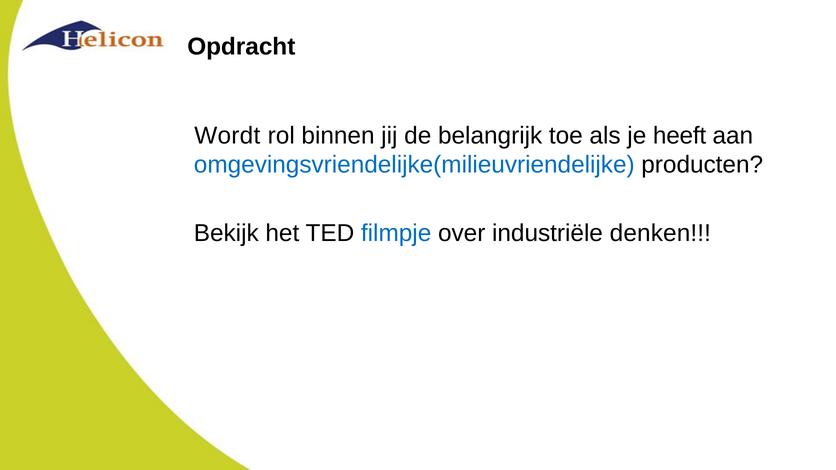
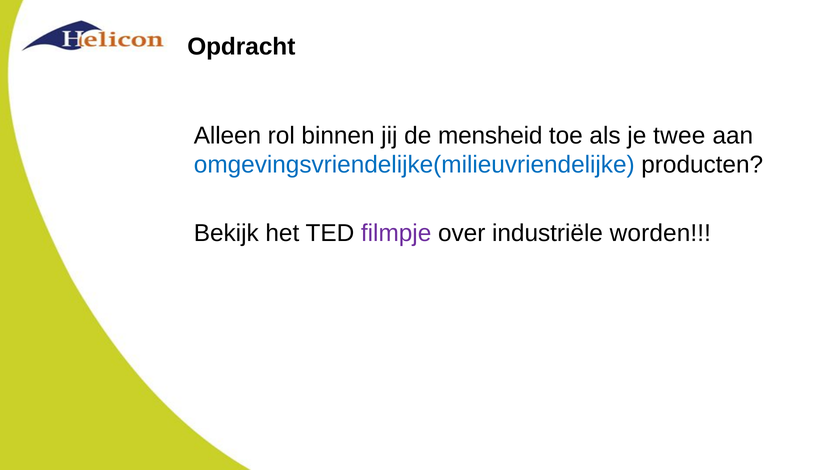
Wordt: Wordt -> Alleen
belangrijk: belangrijk -> mensheid
heeft: heeft -> twee
filmpje colour: blue -> purple
denken: denken -> worden
